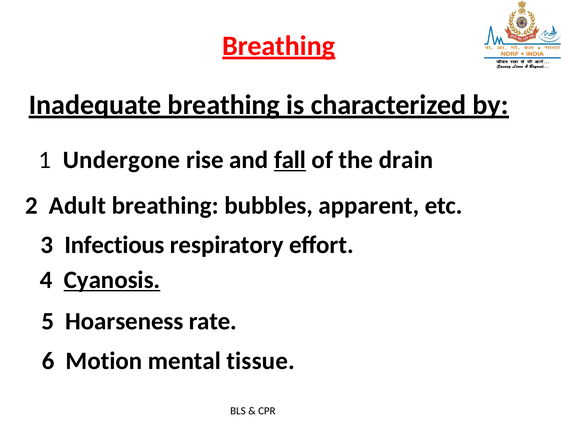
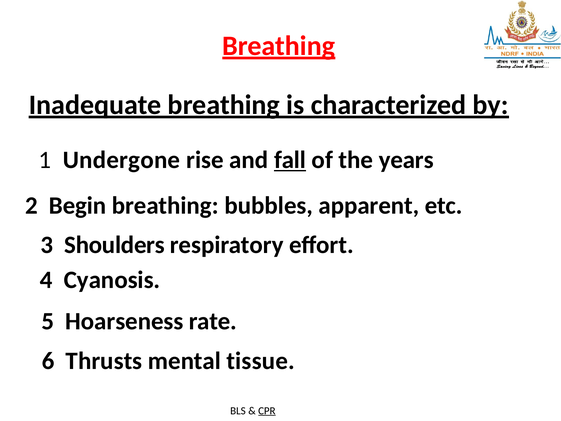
drain: drain -> years
Adult: Adult -> Begin
Infectious: Infectious -> Shoulders
Cyanosis underline: present -> none
Motion: Motion -> Thrusts
CPR underline: none -> present
